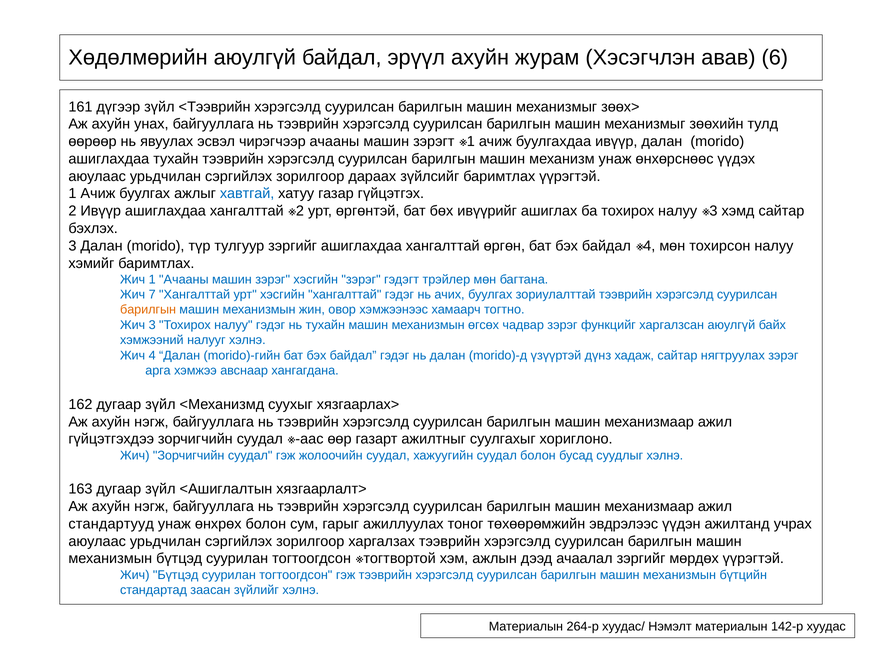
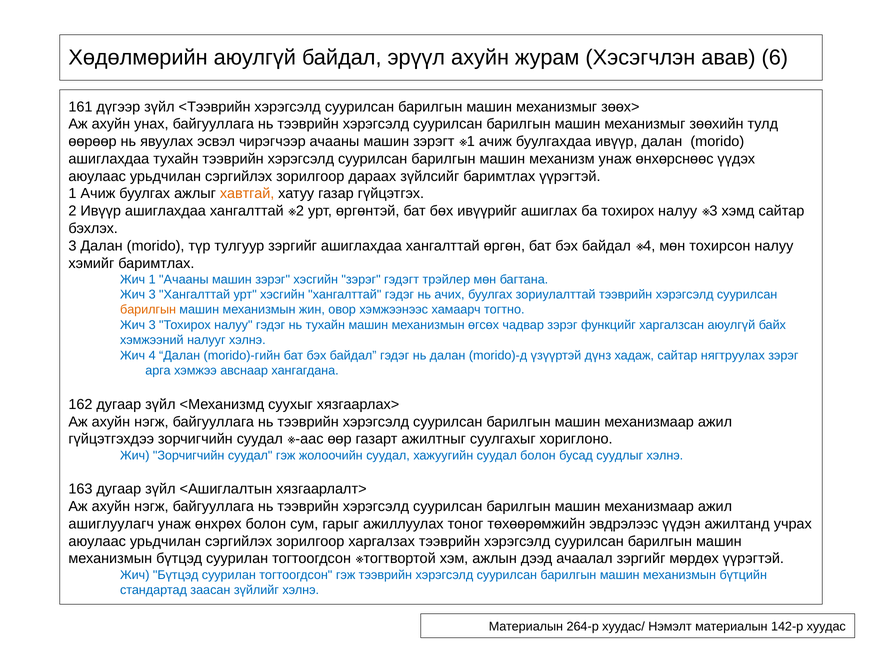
хавтгай colour: blue -> orange
7 at (152, 294): 7 -> 3
стандартууд: стандартууд -> ашиглуулагч
